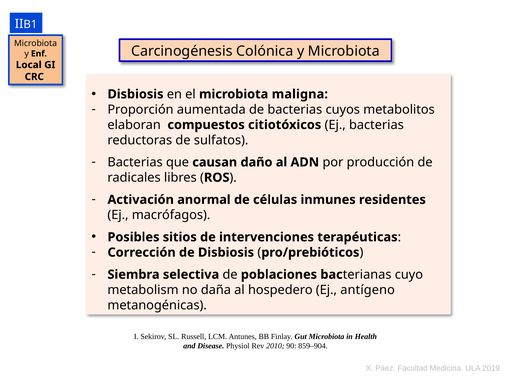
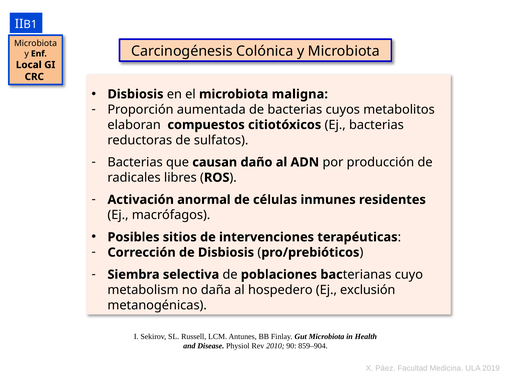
antígeno: antígeno -> exclusión
